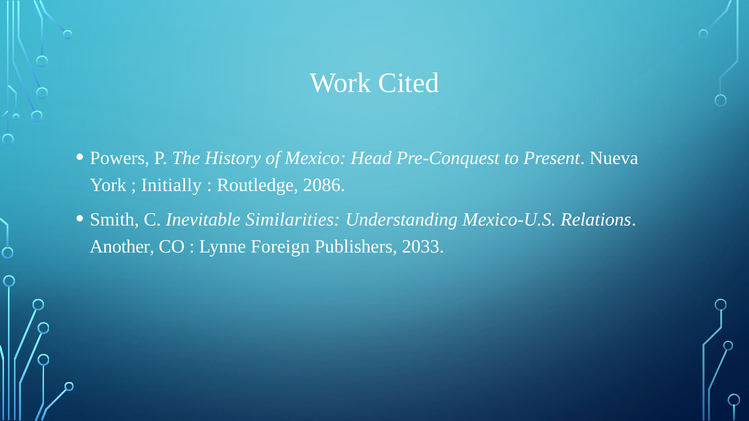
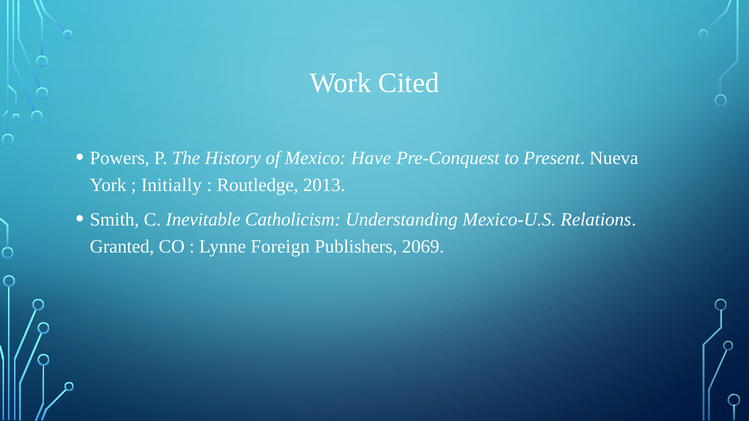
Head: Head -> Have
2086: 2086 -> 2013
Similarities: Similarities -> Catholicism
Another: Another -> Granted
2033: 2033 -> 2069
